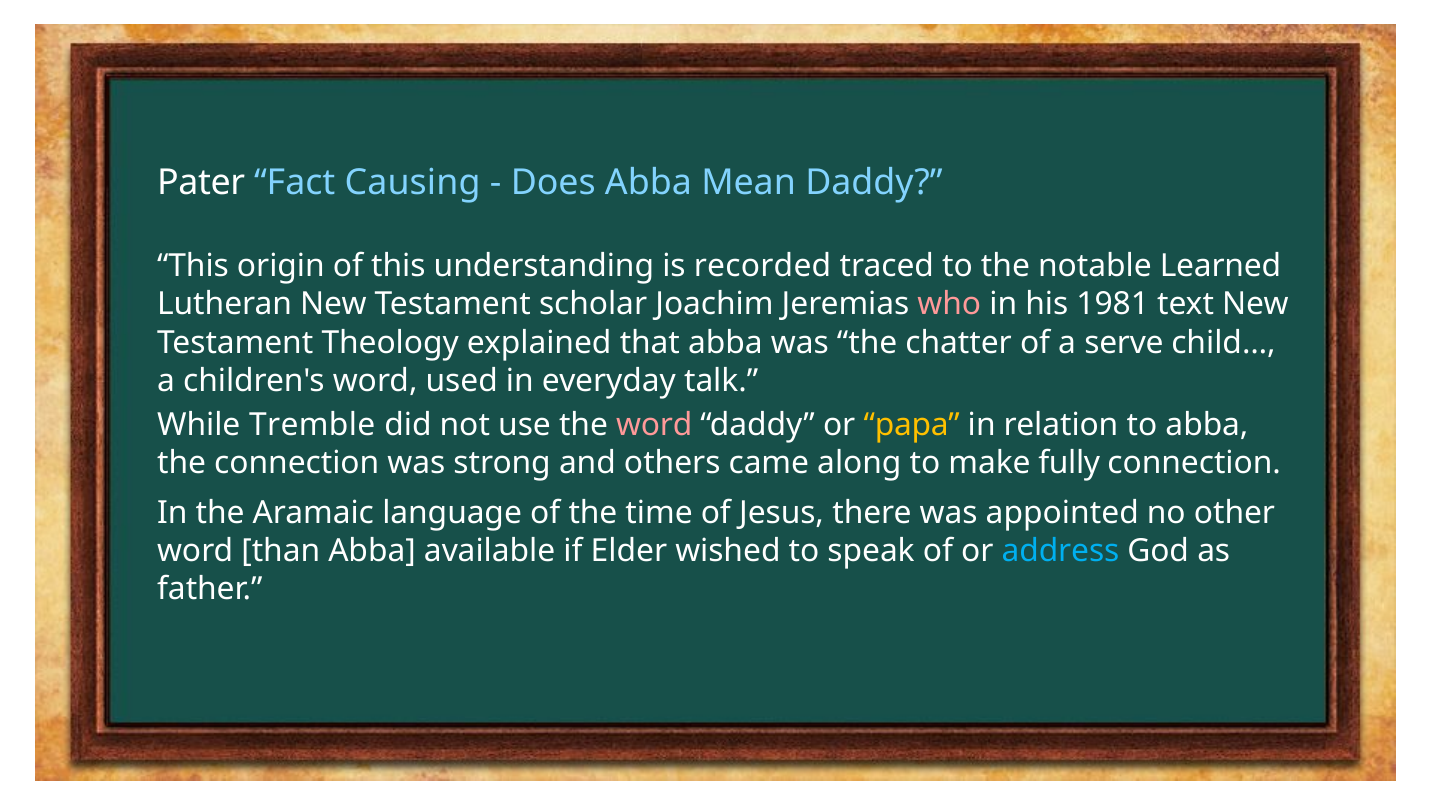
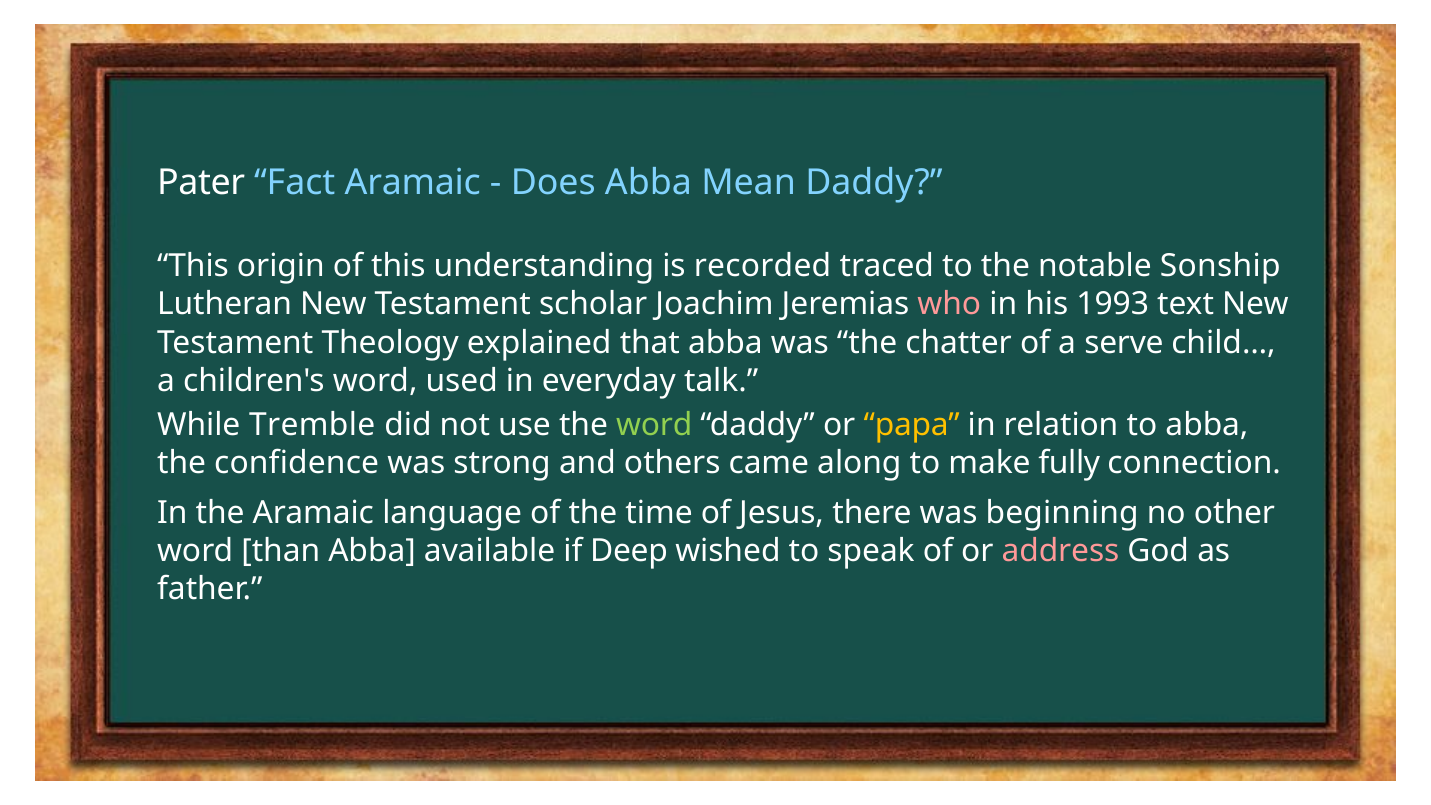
Fact Causing: Causing -> Aramaic
Learned: Learned -> Sonship
1981: 1981 -> 1993
word at (654, 425) colour: pink -> light green
the connection: connection -> confidence
appointed: appointed -> beginning
Elder: Elder -> Deep
address colour: light blue -> pink
